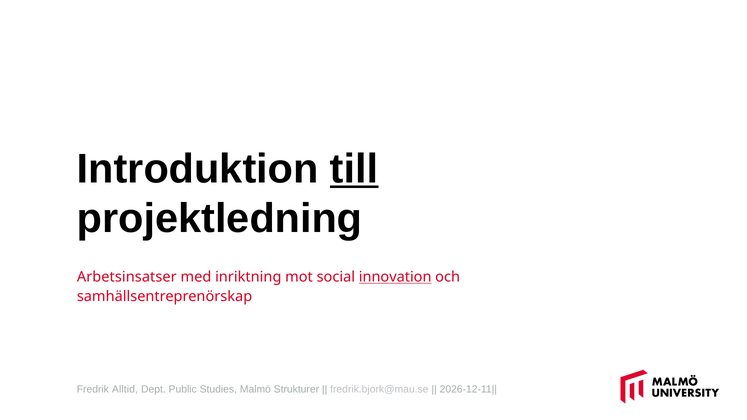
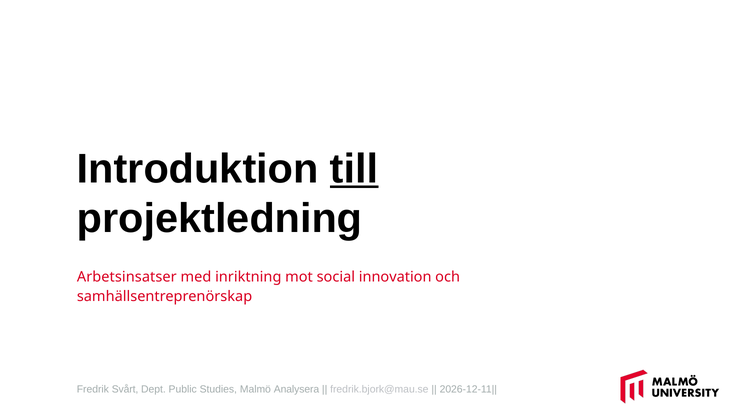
innovation underline: present -> none
Alltid: Alltid -> Svårt
Strukturer: Strukturer -> Analysera
